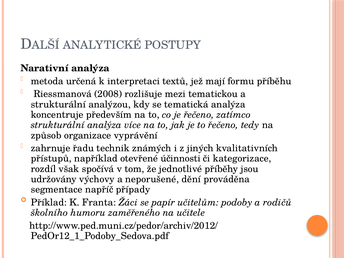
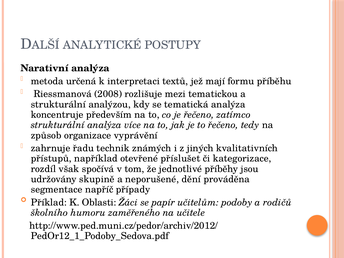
účinnosti: účinnosti -> příslušet
výchovy: výchovy -> skupině
Franta: Franta -> Oblasti
